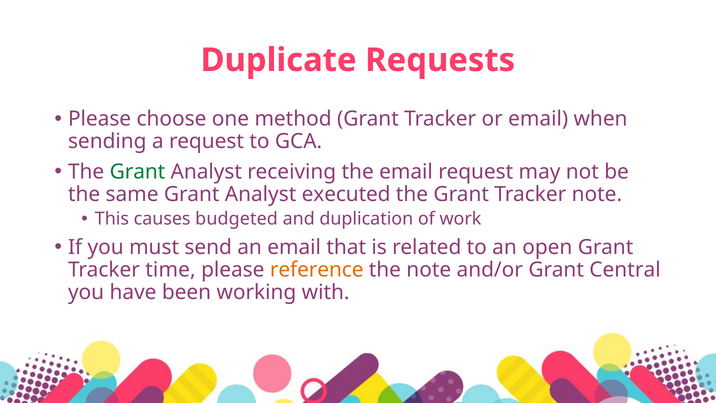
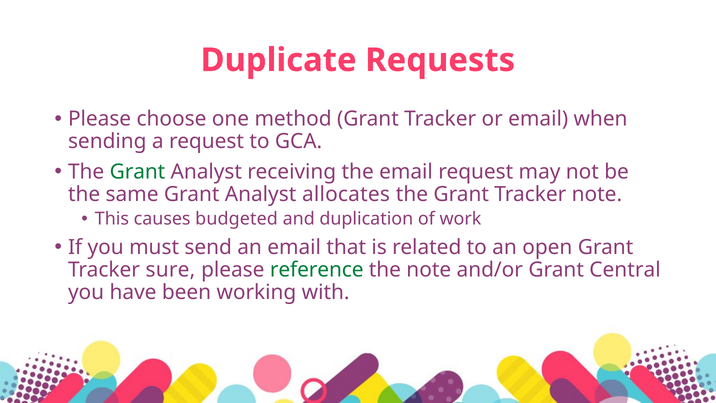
executed: executed -> allocates
time: time -> sure
reference colour: orange -> green
